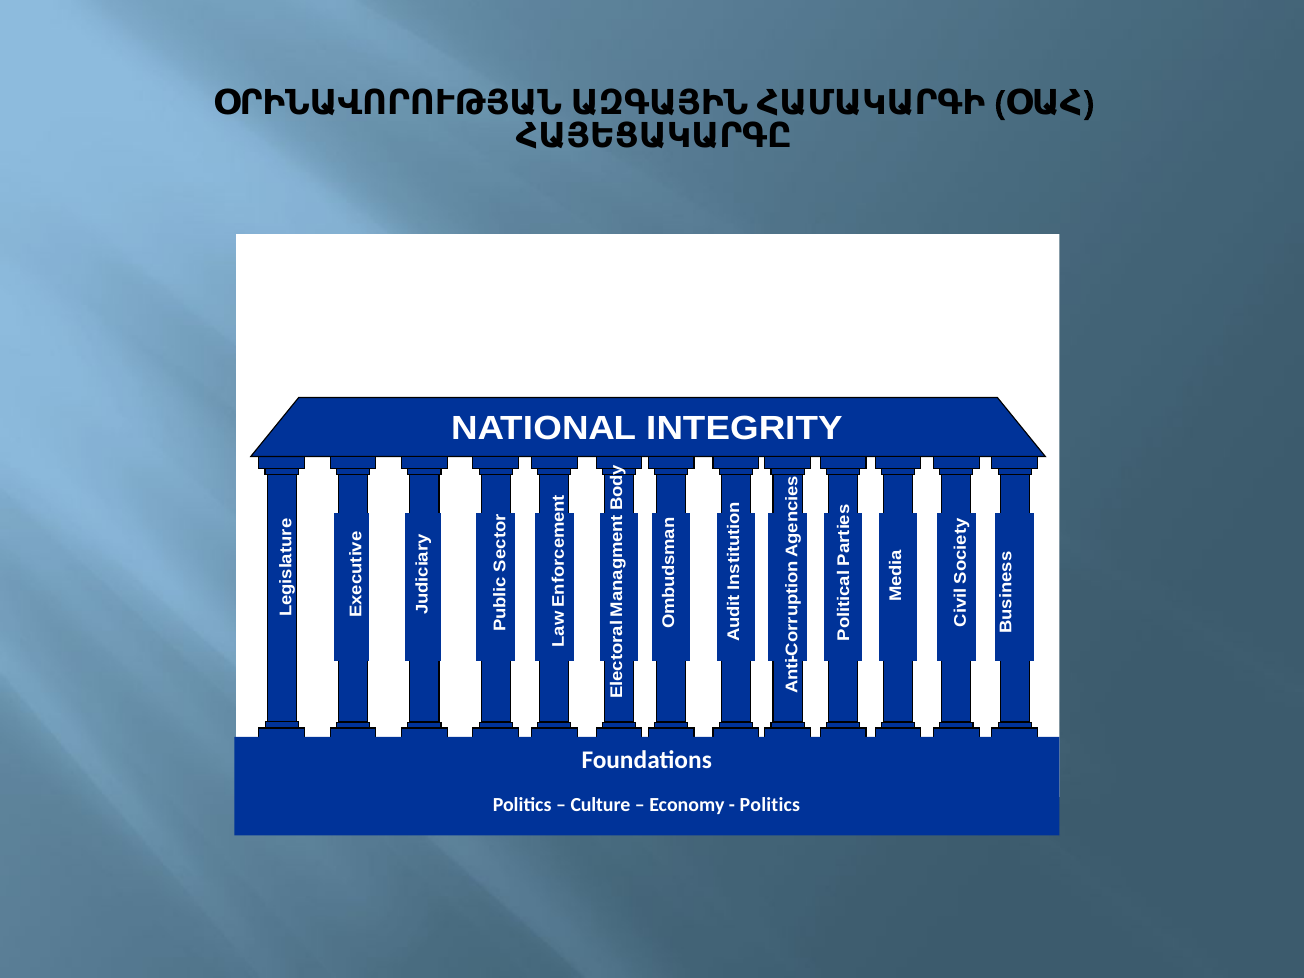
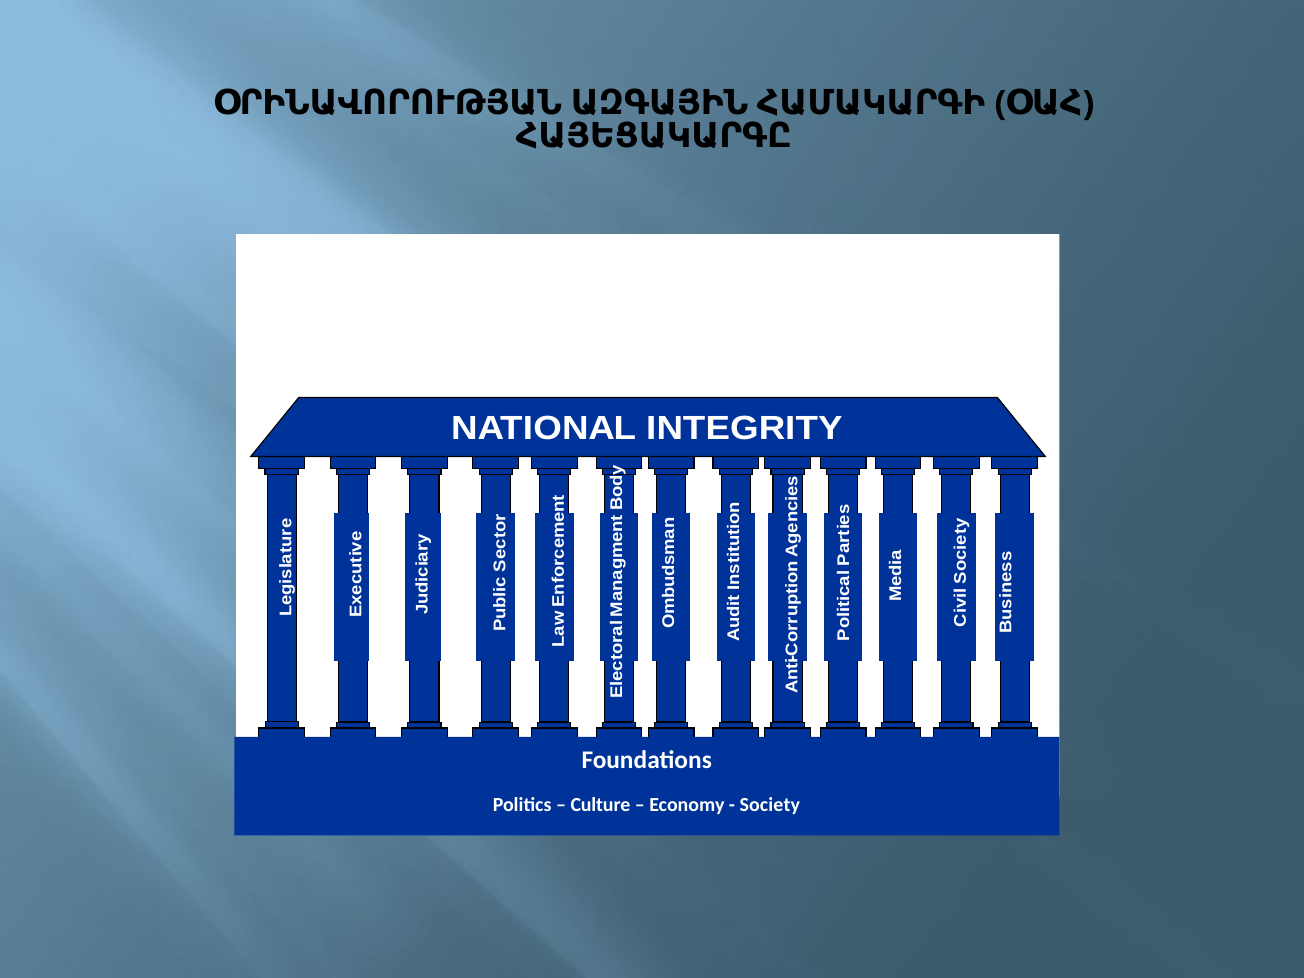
Politics at (770, 805): Politics -> Society
